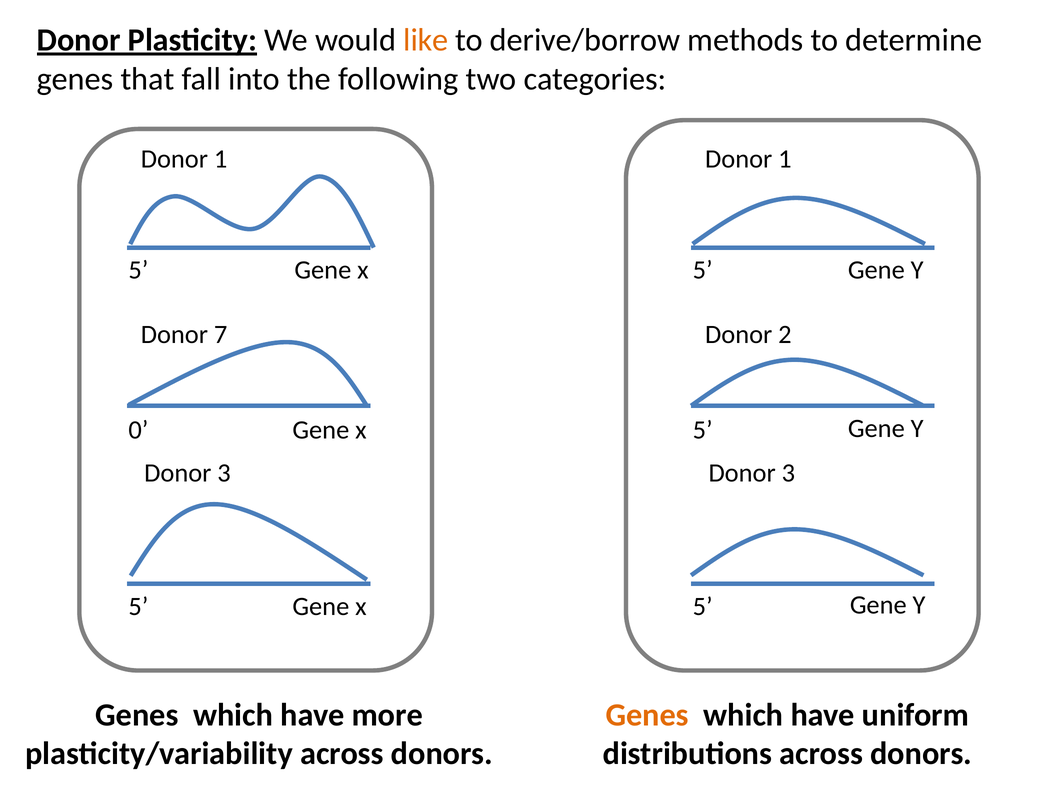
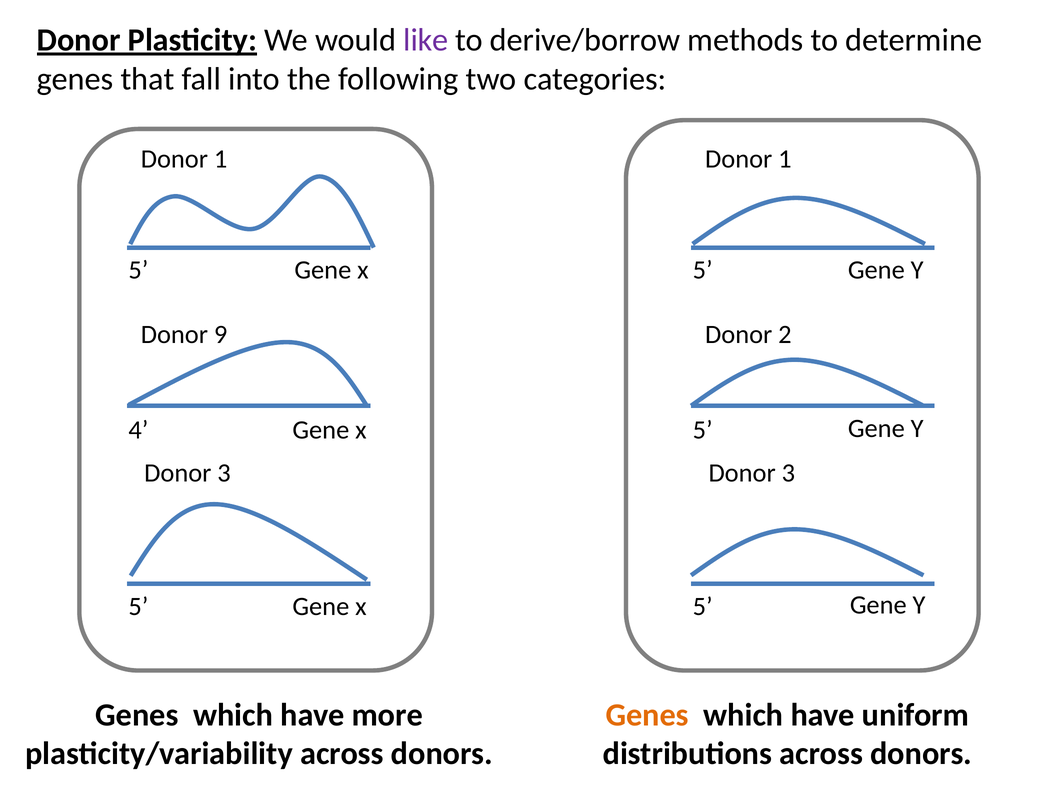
like colour: orange -> purple
7: 7 -> 9
0: 0 -> 4
